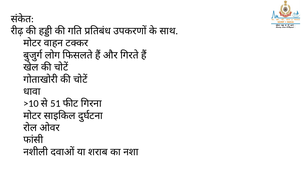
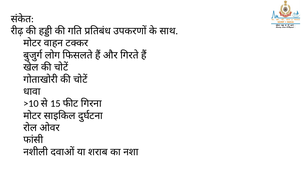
51: 51 -> 15
